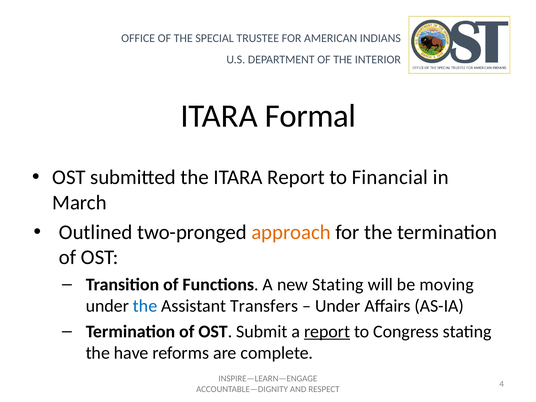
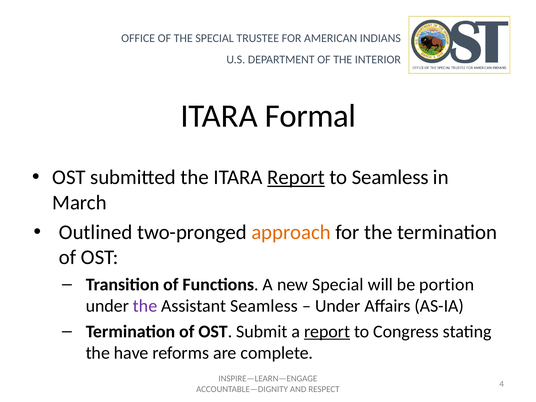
Report at (296, 177) underline: none -> present
to Financial: Financial -> Seamless
new Stating: Stating -> Special
moving: moving -> portion
the at (145, 306) colour: blue -> purple
Assistant Transfers: Transfers -> Seamless
